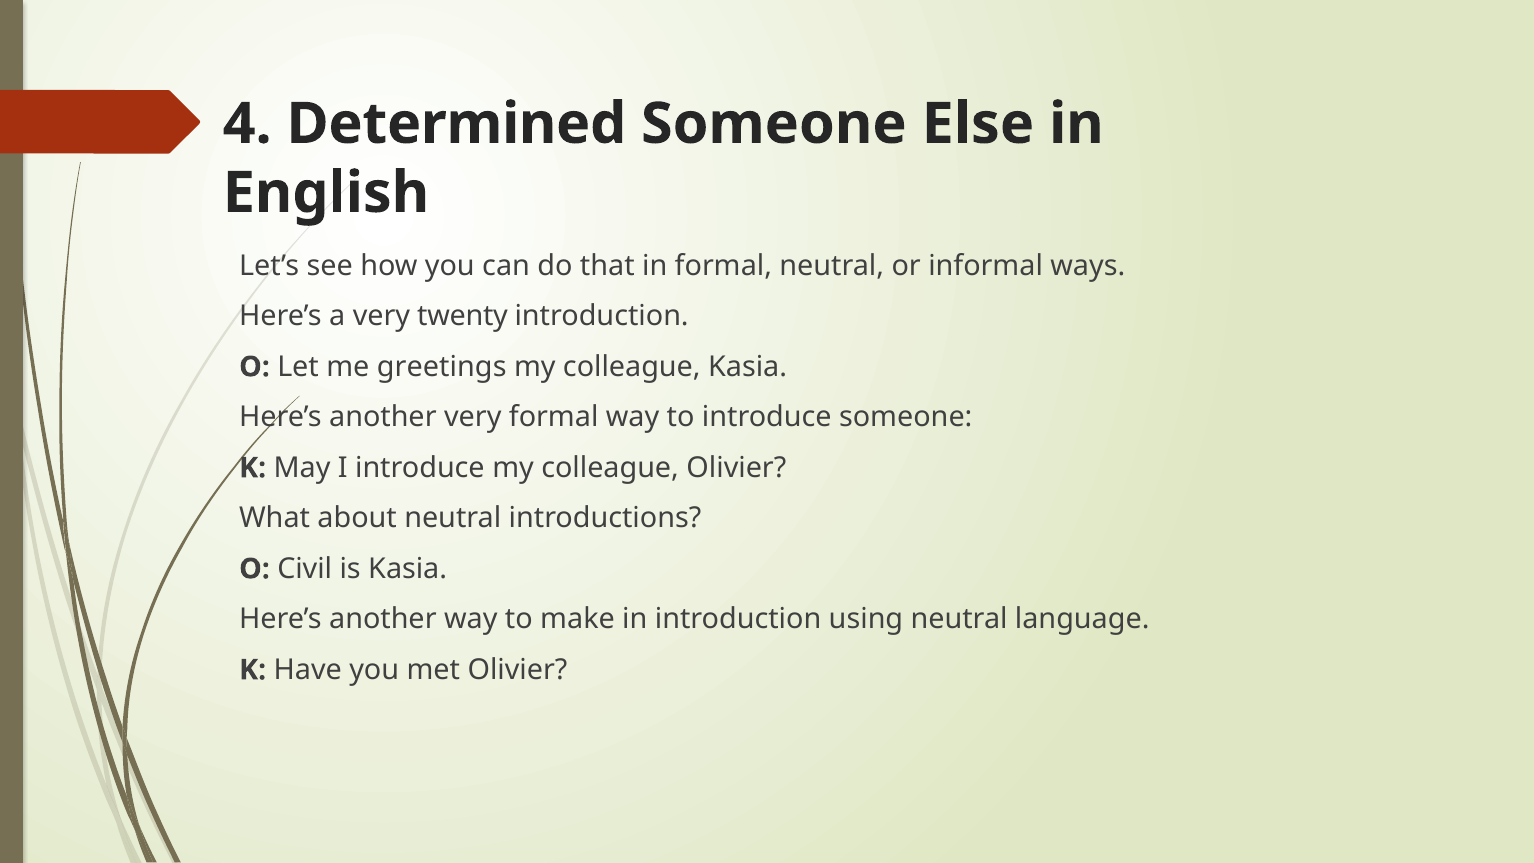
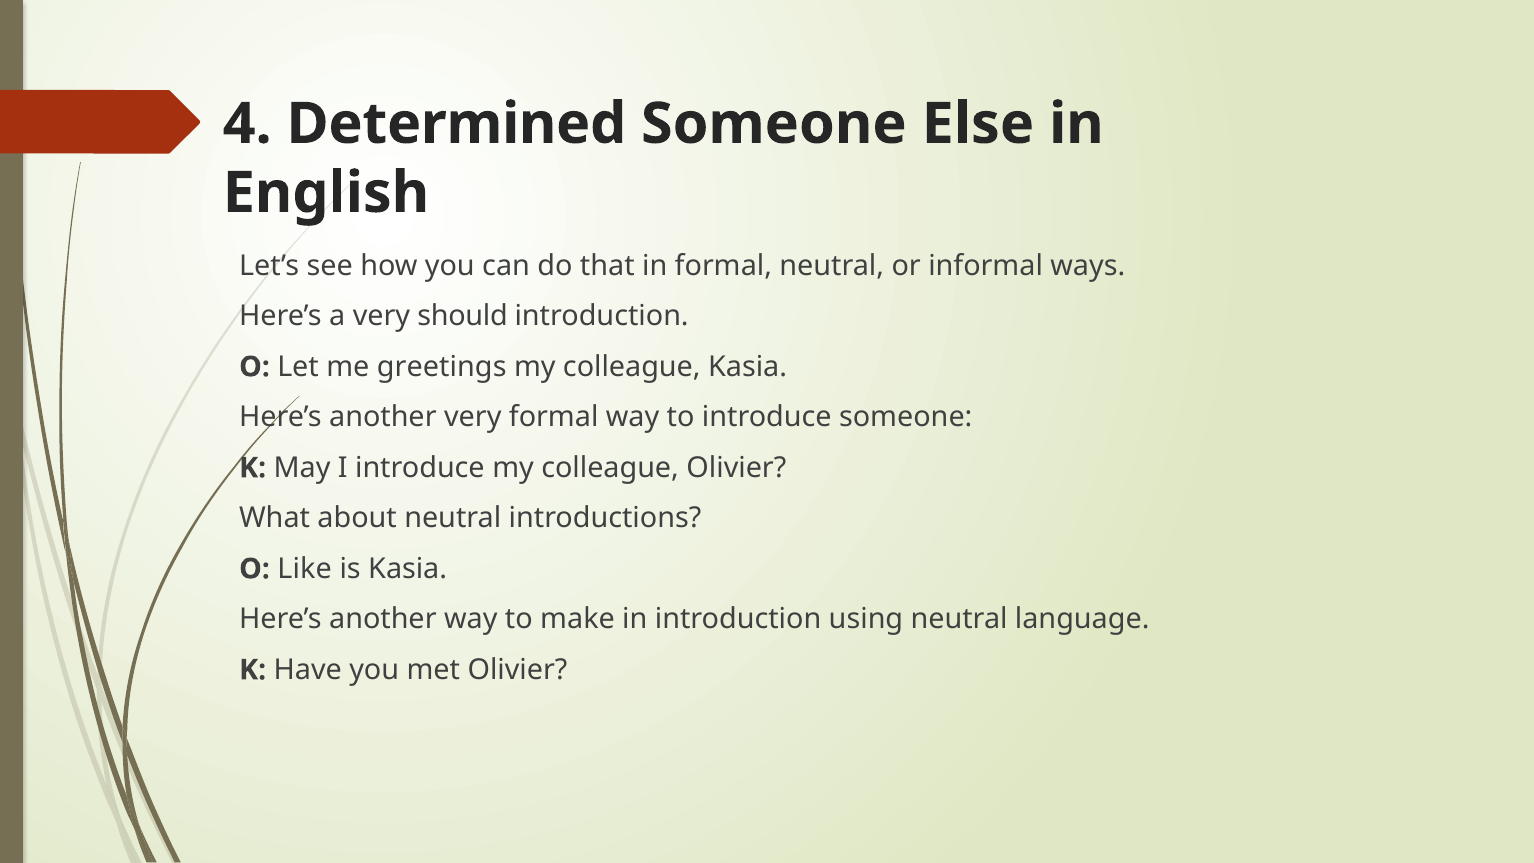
twenty: twenty -> should
Civil: Civil -> Like
